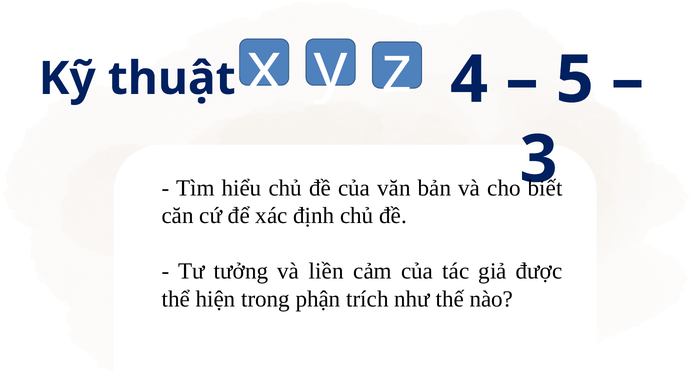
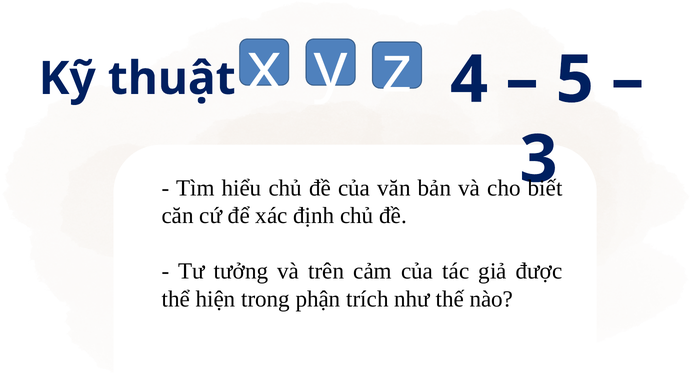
liền: liền -> trên
